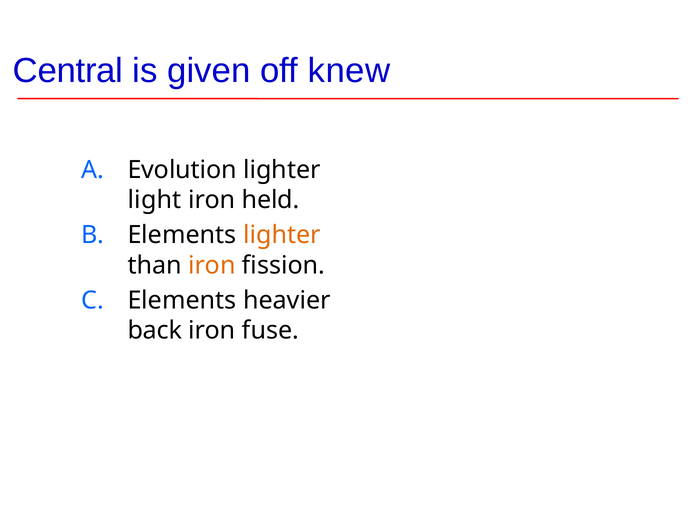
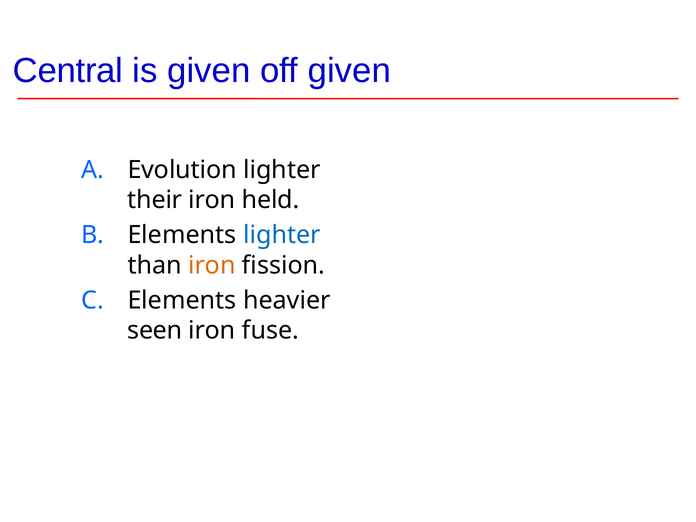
off knew: knew -> given
light: light -> their
lighter at (282, 235) colour: orange -> blue
back: back -> seen
